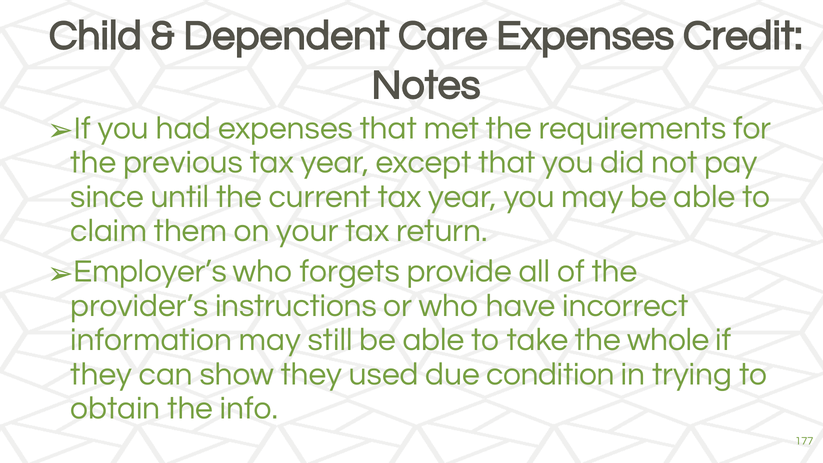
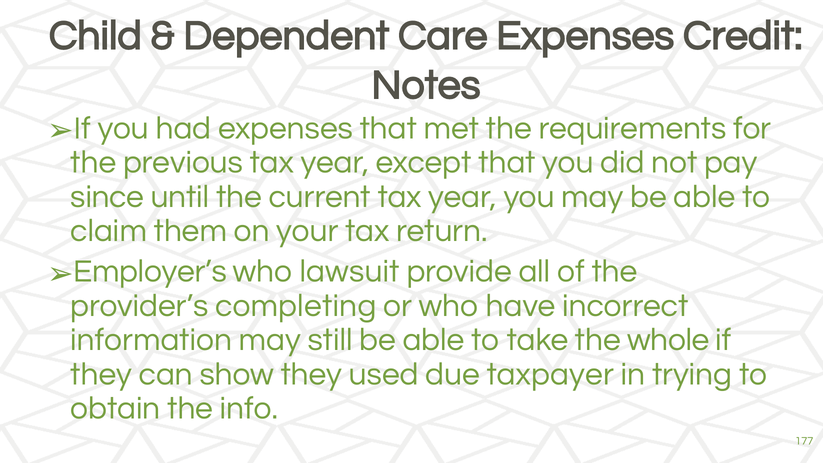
forgets: forgets -> lawsuit
instructions: instructions -> completing
condition: condition -> taxpayer
